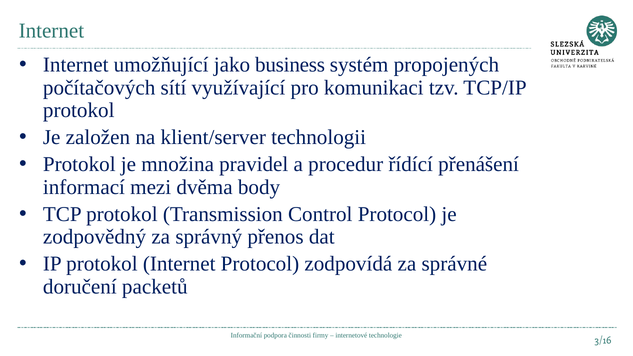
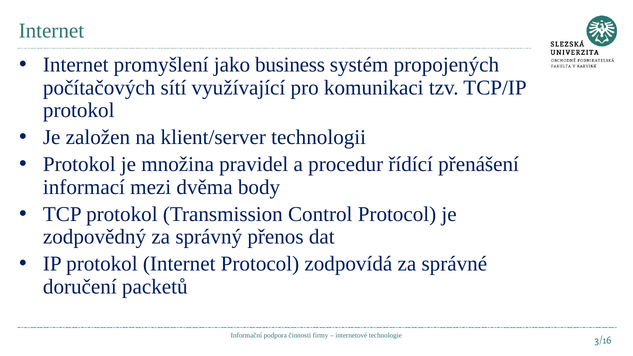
umožňující: umožňující -> promyšlení
